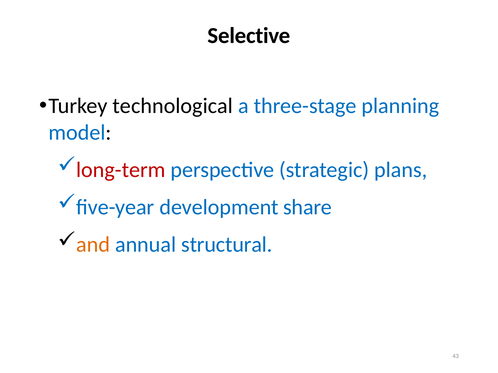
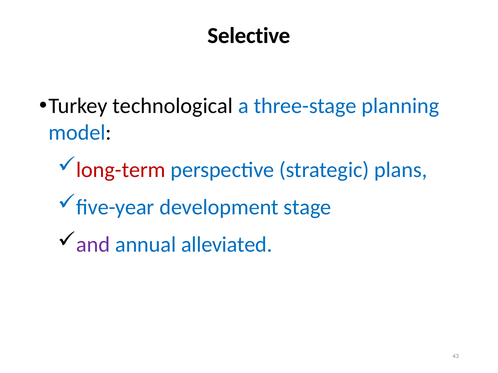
share: share -> stage
and colour: orange -> purple
structural: structural -> alleviated
